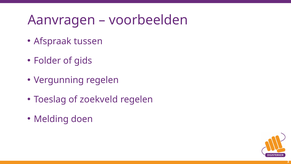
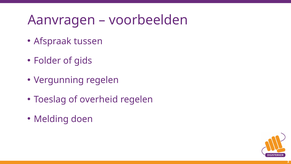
zoekveld: zoekveld -> overheid
